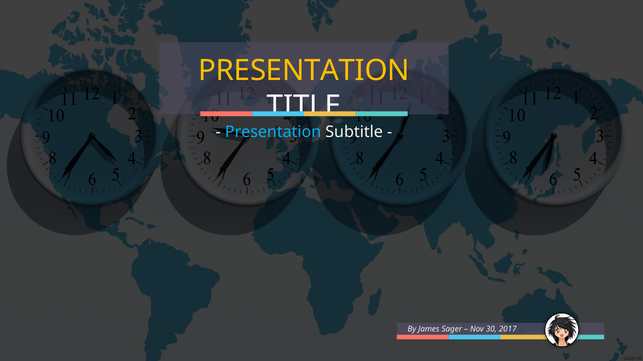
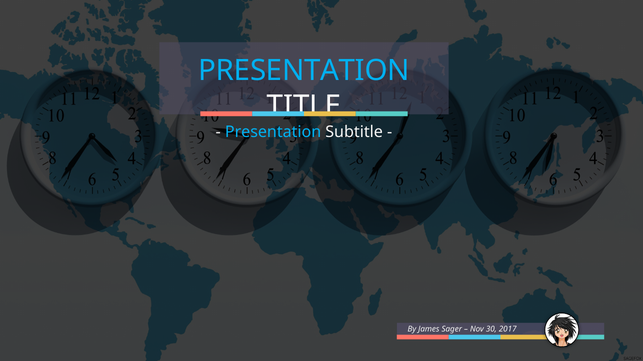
PRESENTATION at (304, 71) colour: yellow -> light blue
